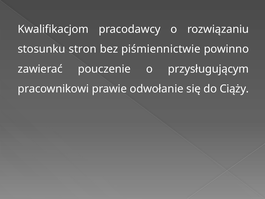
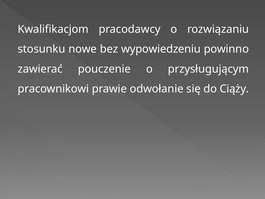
stron: stron -> nowe
piśmiennictwie: piśmiennictwie -> wypowiedzeniu
